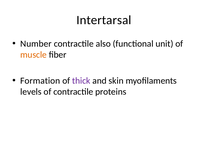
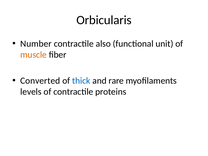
Intertarsal: Intertarsal -> Orbicularis
Formation: Formation -> Converted
thick colour: purple -> blue
skin: skin -> rare
